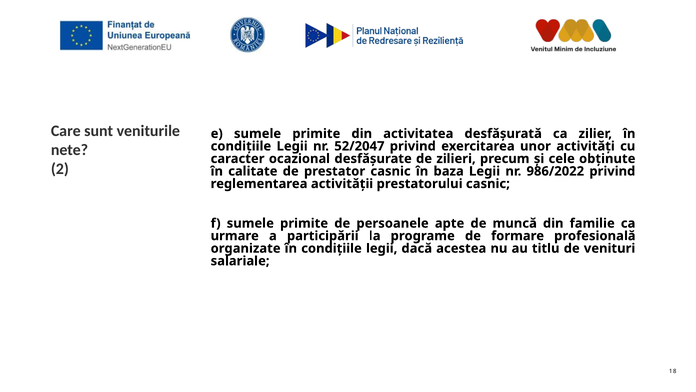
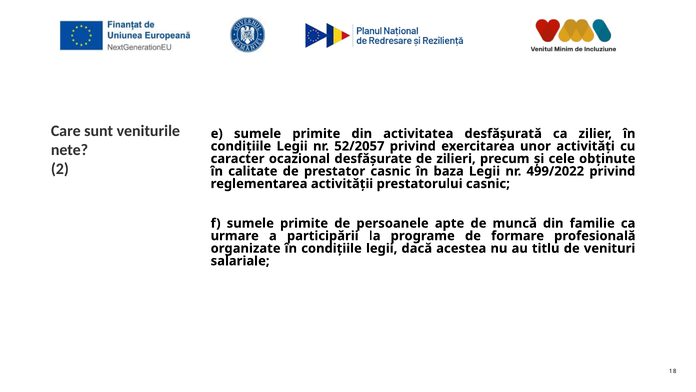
52/2047: 52/2047 -> 52/2057
986/2022: 986/2022 -> 499/2022
